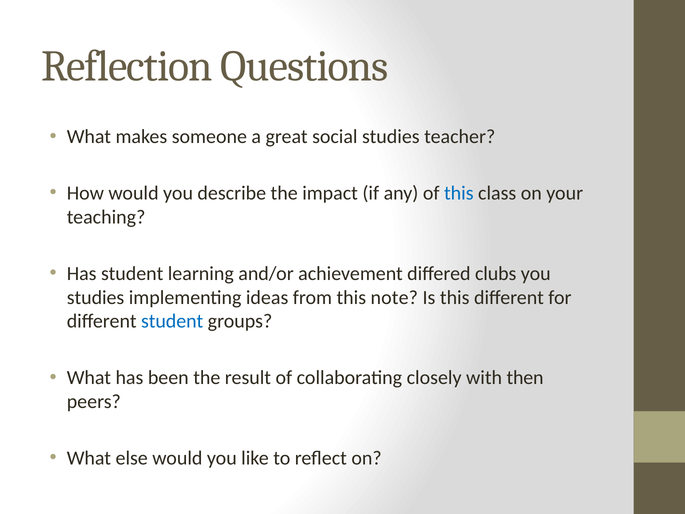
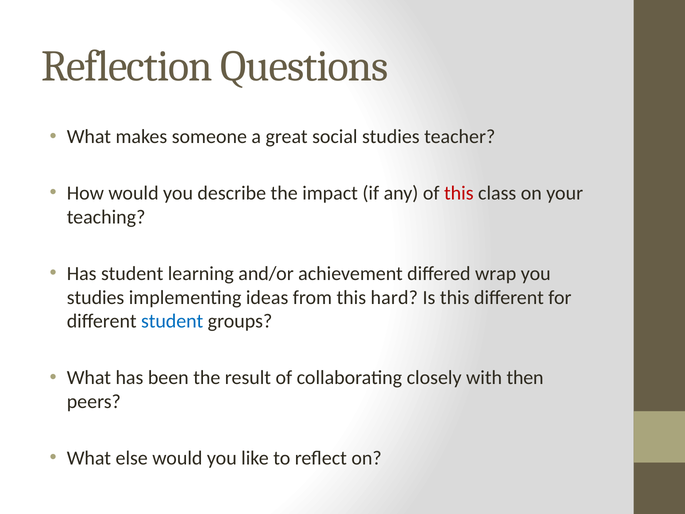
this at (459, 193) colour: blue -> red
clubs: clubs -> wrap
note: note -> hard
